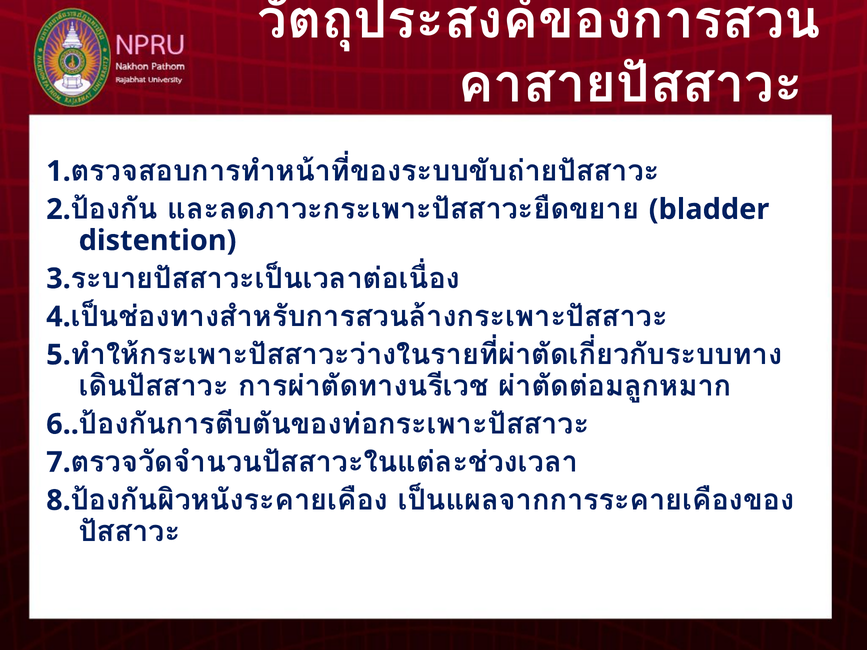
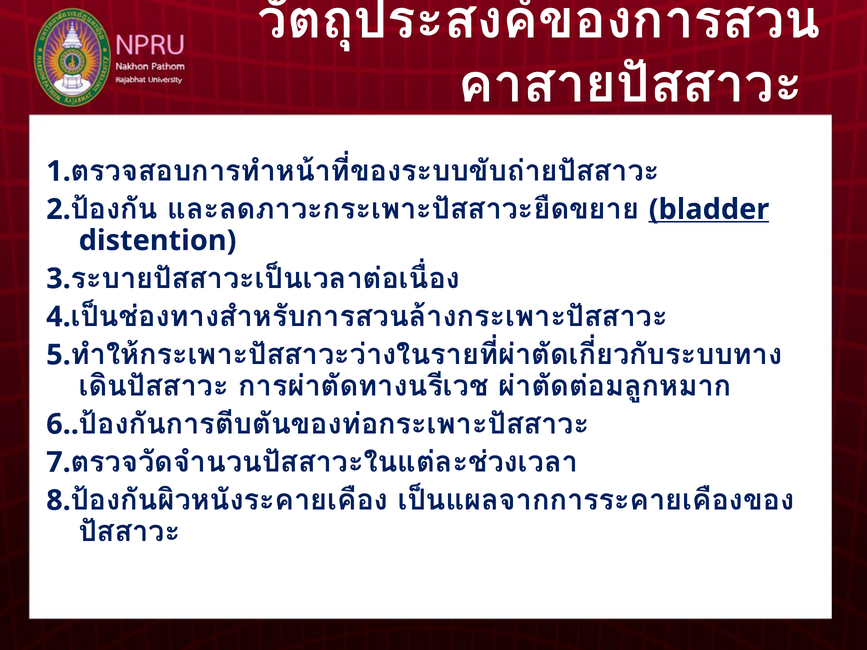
bladder underline: none -> present
